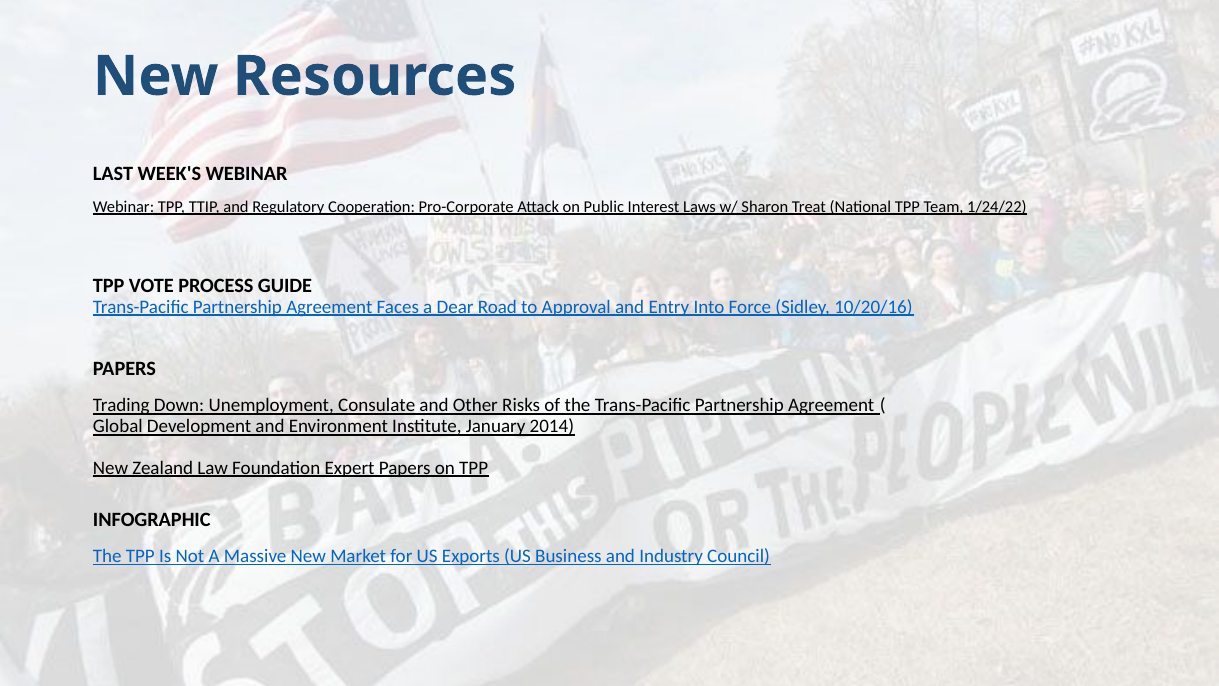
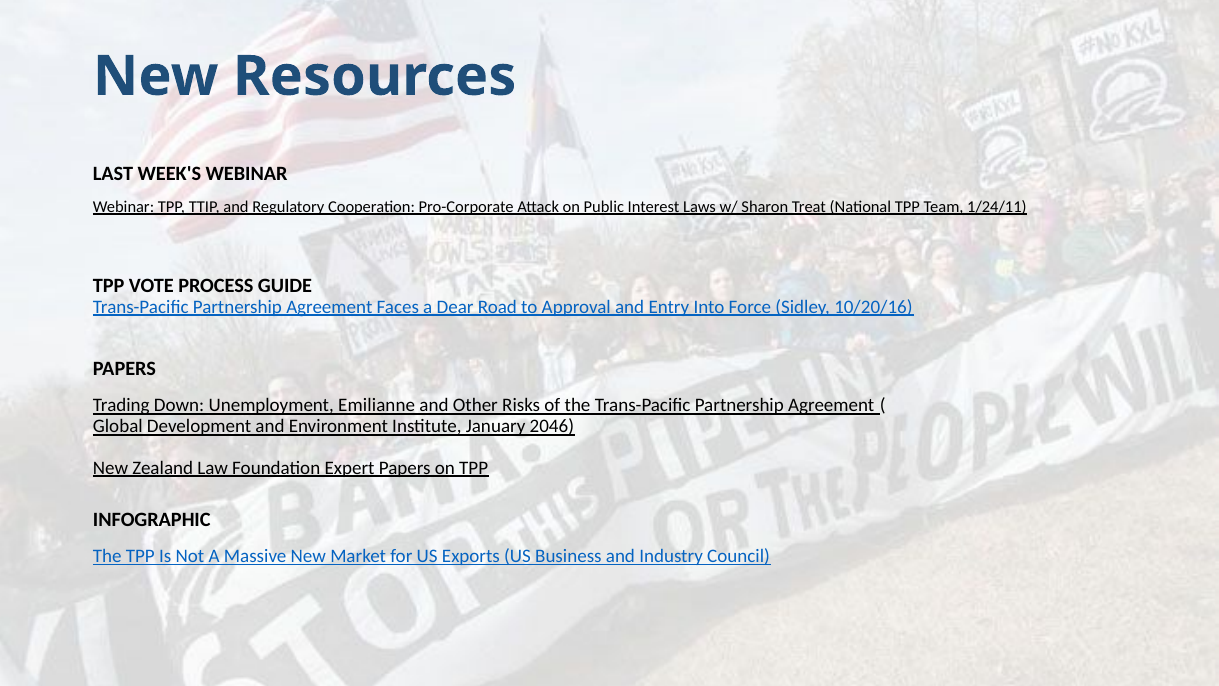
1/24/22: 1/24/22 -> 1/24/11
Consulate: Consulate -> Emilianne
2014: 2014 -> 2046
